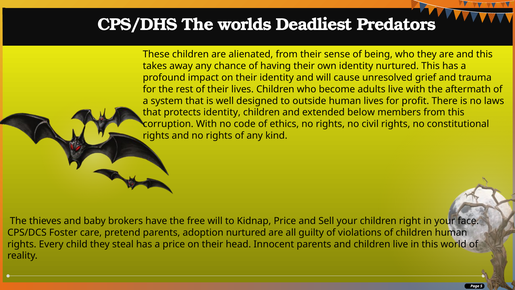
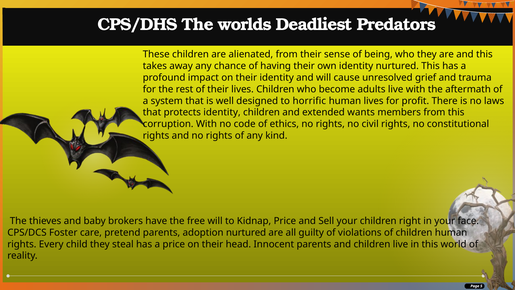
outside: outside -> horrific
below: below -> wants
